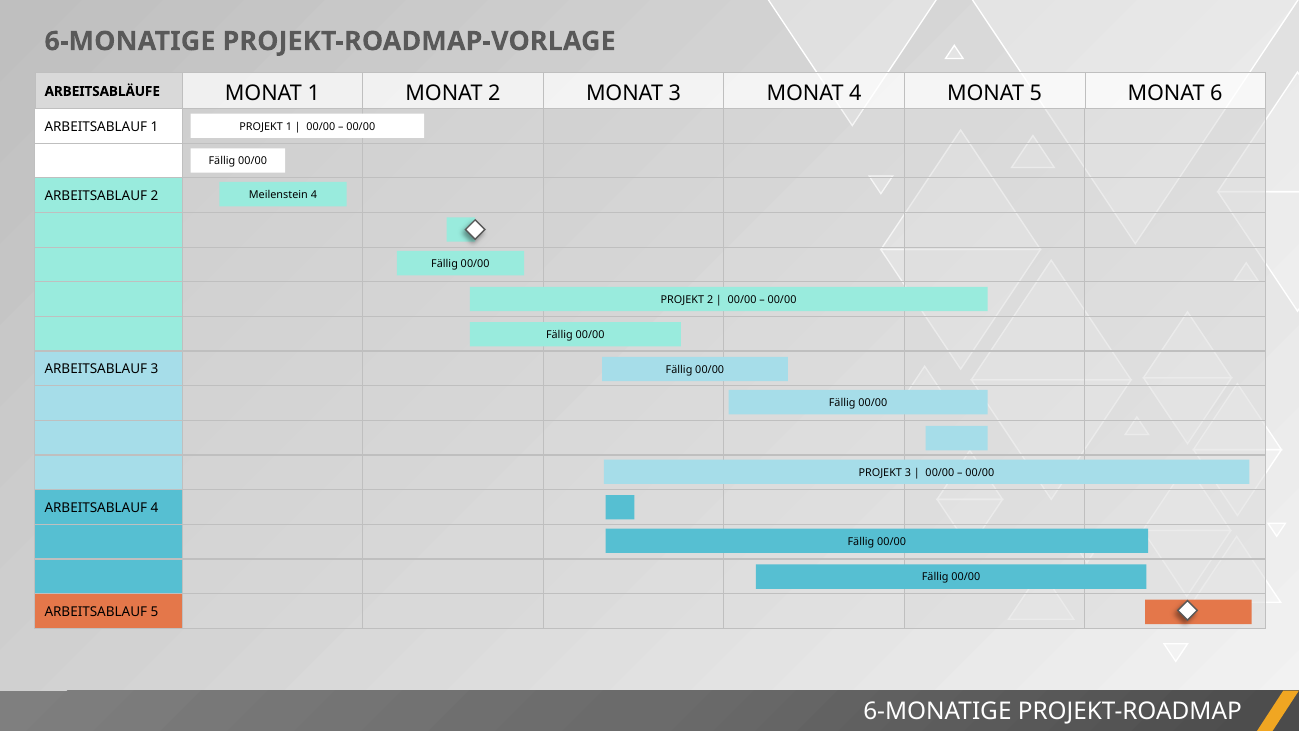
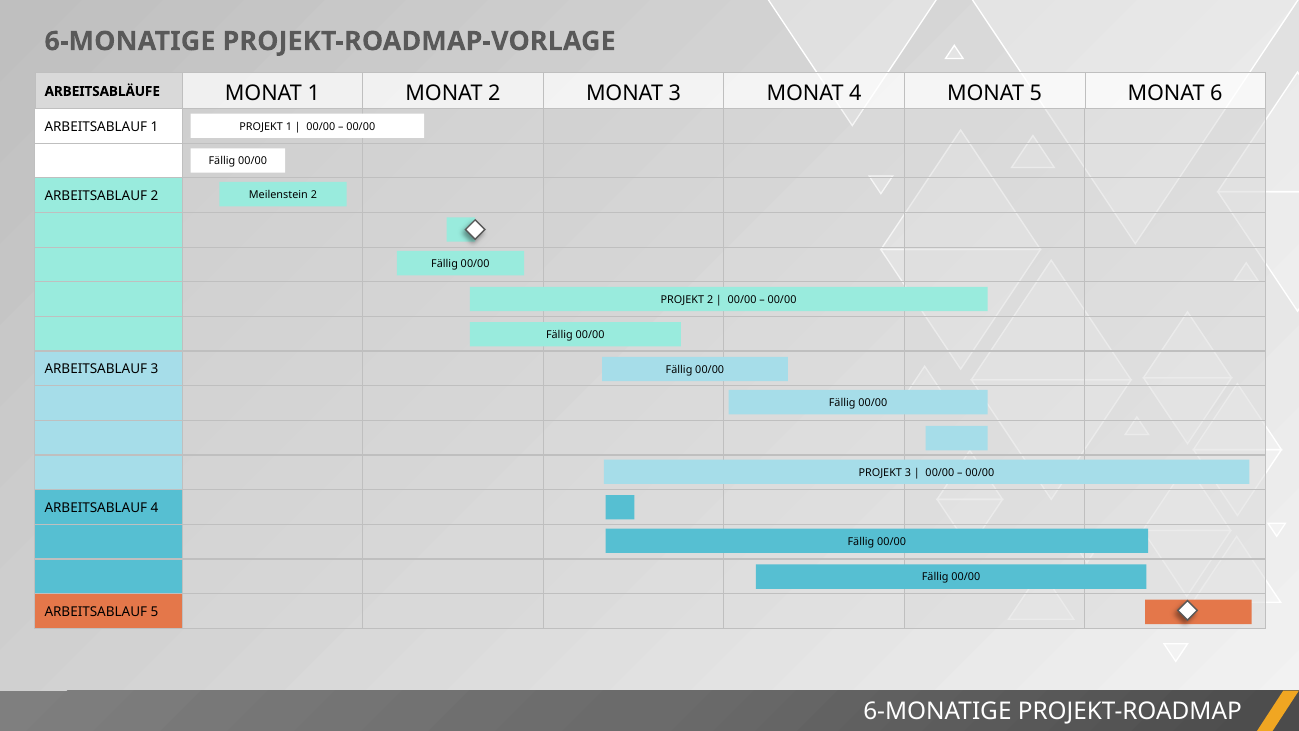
Meilenstein 4: 4 -> 2
